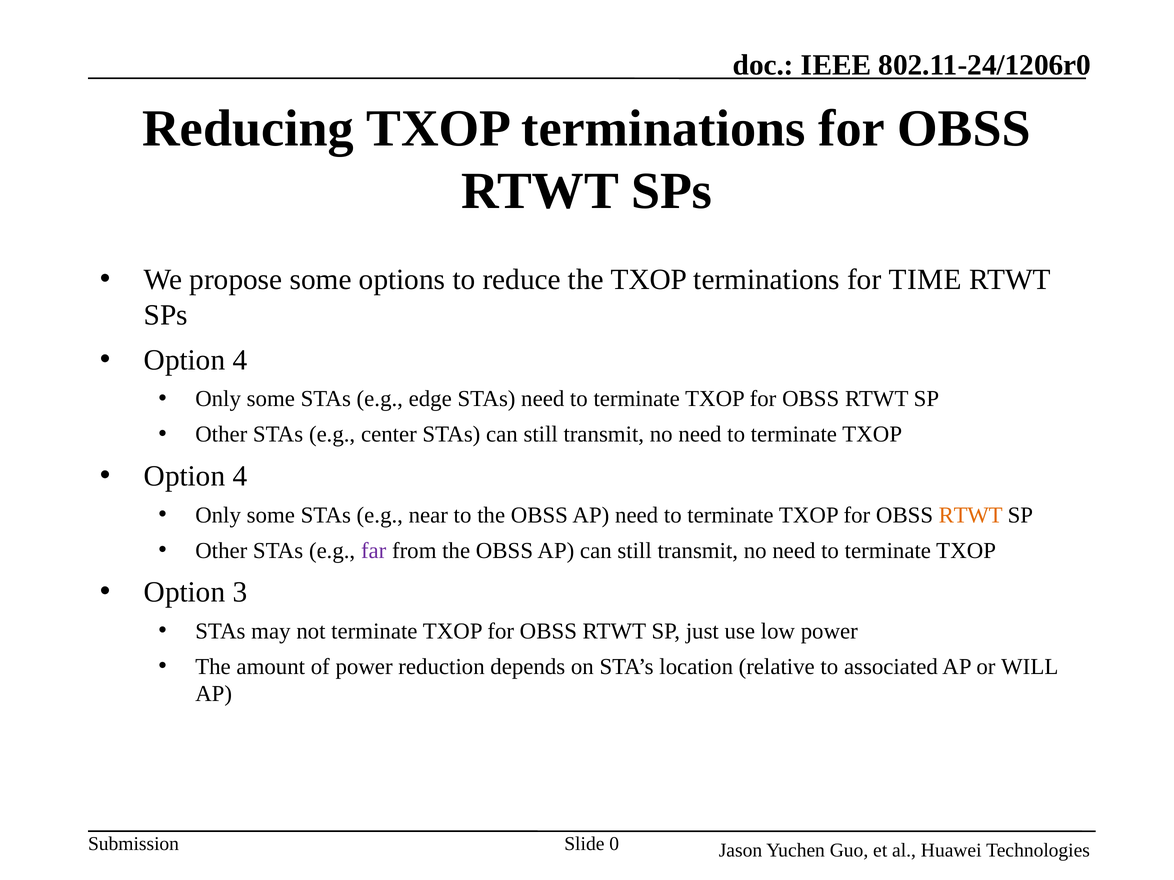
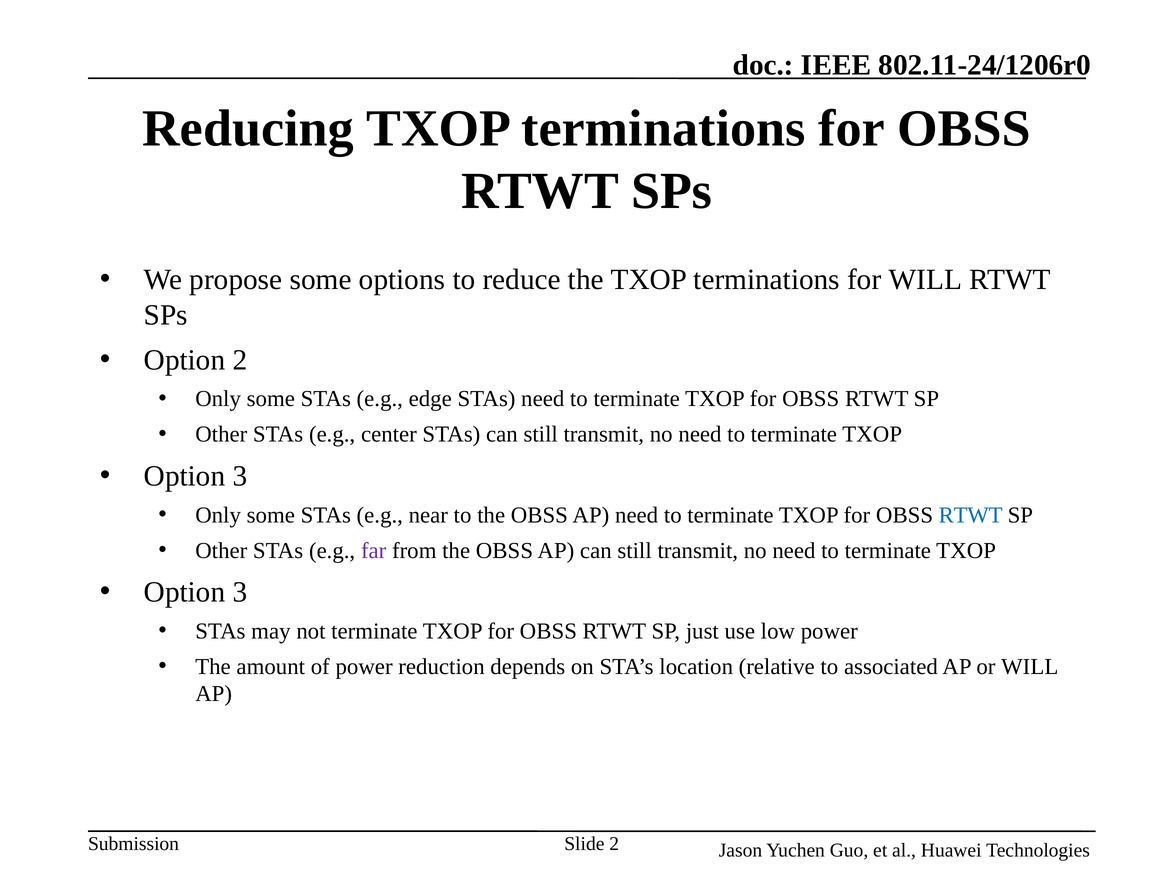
for TIME: TIME -> WILL
4 at (240, 360): 4 -> 2
4 at (240, 476): 4 -> 3
RTWT at (971, 515) colour: orange -> blue
Slide 0: 0 -> 2
